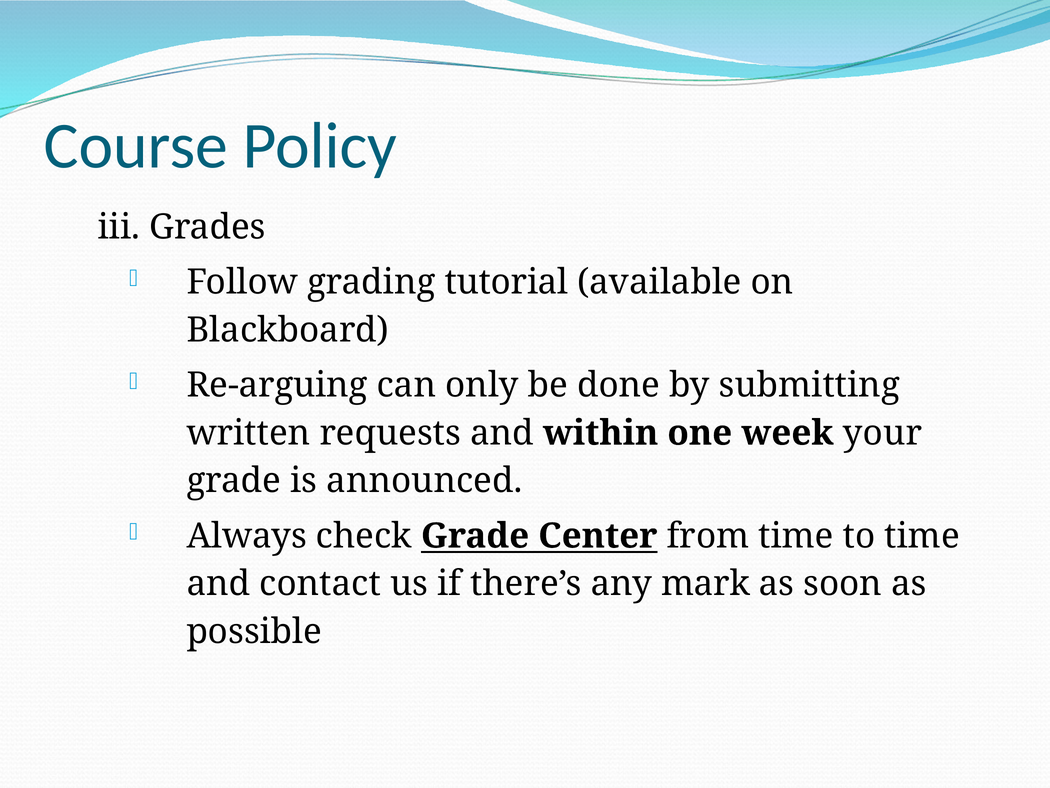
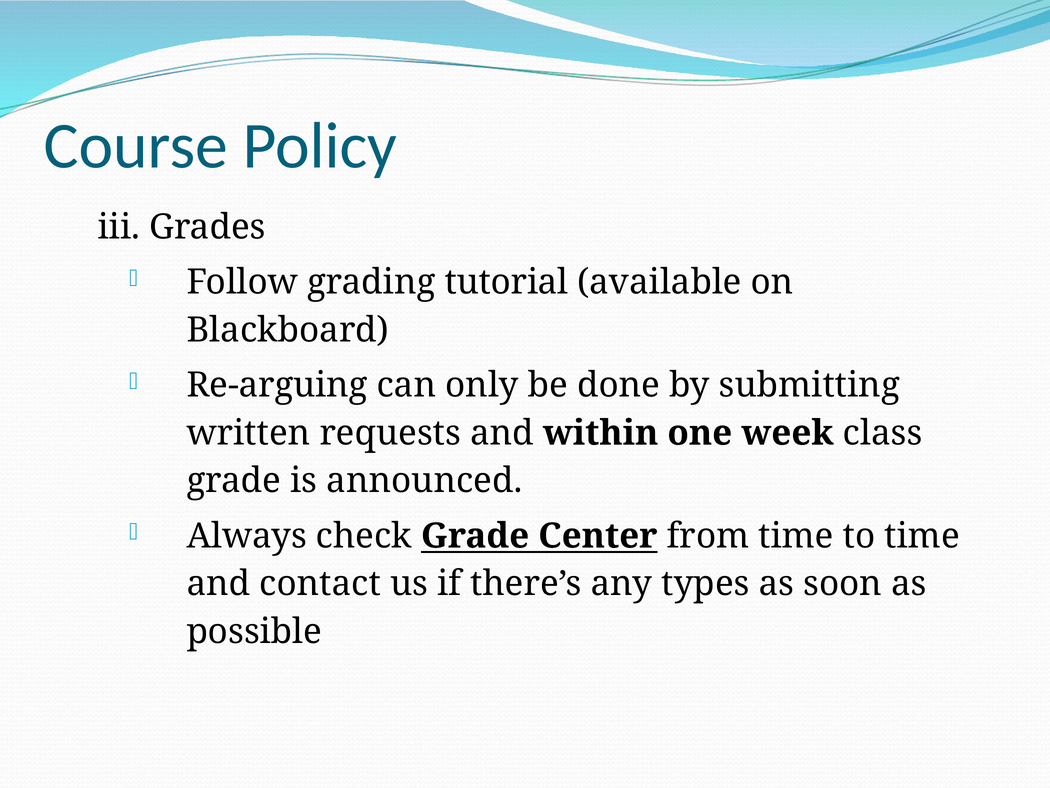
your: your -> class
mark: mark -> types
